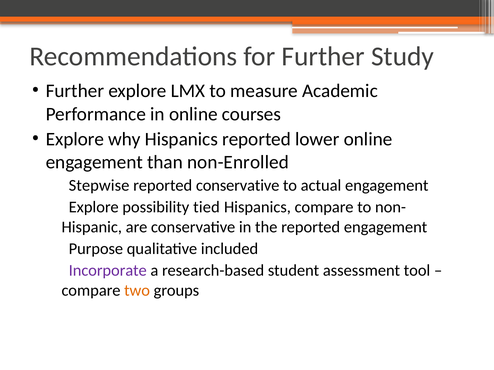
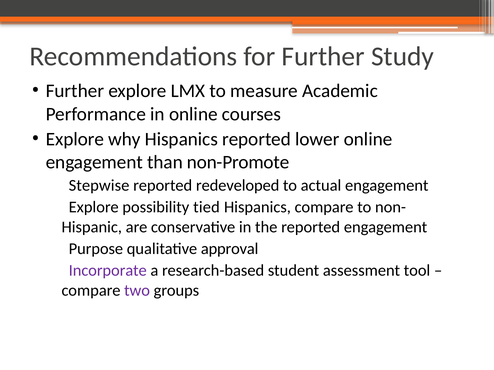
non-Enrolled: non-Enrolled -> non-Promote
reported conservative: conservative -> redeveloped
included: included -> approval
two colour: orange -> purple
